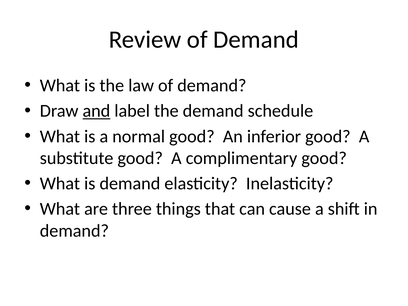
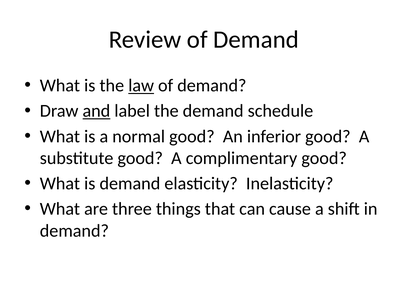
law underline: none -> present
